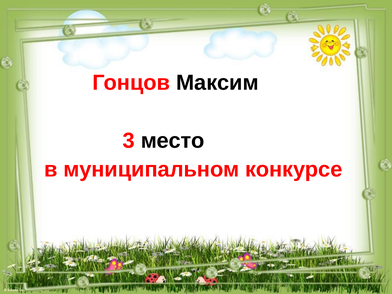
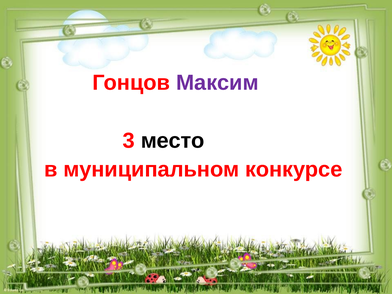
Максим colour: black -> purple
